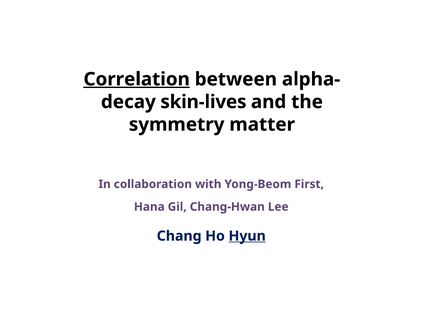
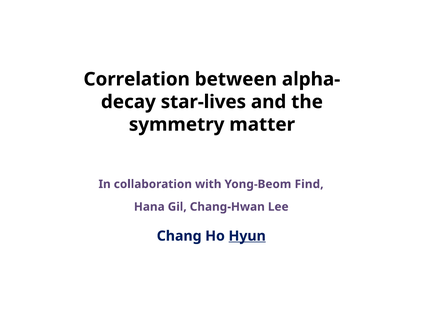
Correlation underline: present -> none
skin-lives: skin-lives -> star-lives
First: First -> Find
